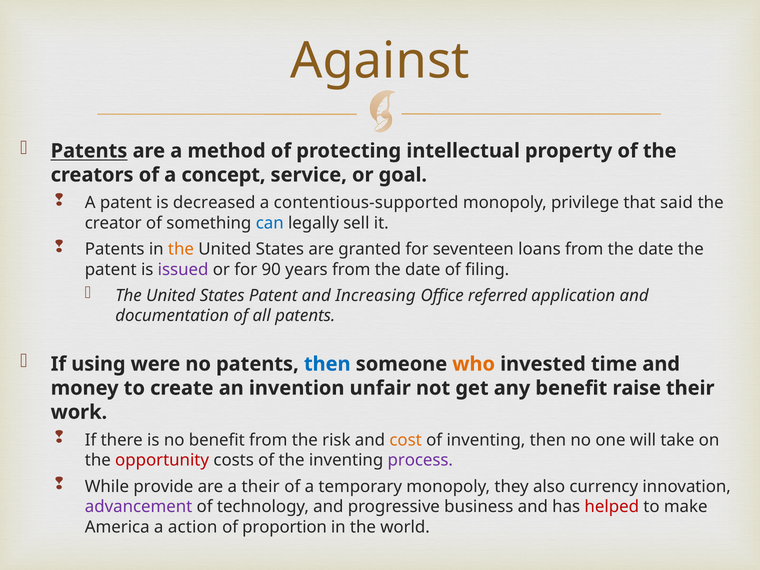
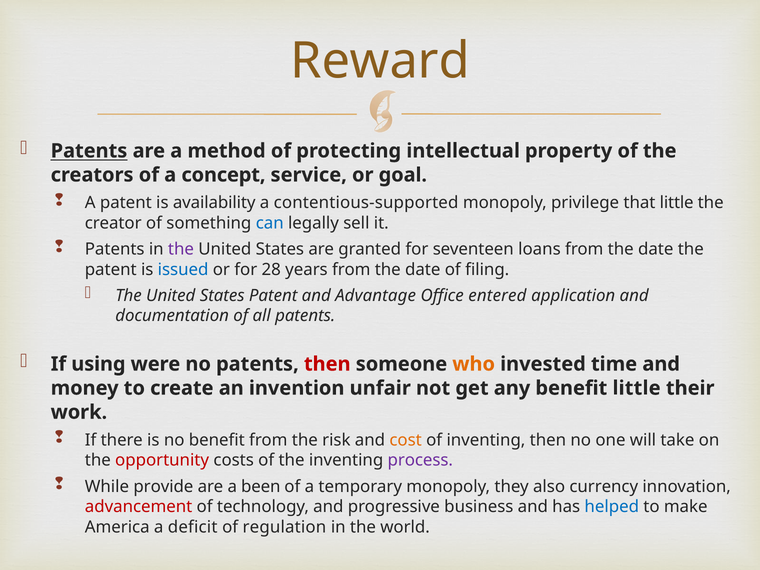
Against: Against -> Reward
decreased: decreased -> availability
that said: said -> little
the at (181, 249) colour: orange -> purple
issued colour: purple -> blue
90: 90 -> 28
Increasing: Increasing -> Advantage
referred: referred -> entered
then at (327, 364) colour: blue -> red
benefit raise: raise -> little
a their: their -> been
advancement colour: purple -> red
helped colour: red -> blue
action: action -> deficit
proportion: proportion -> regulation
